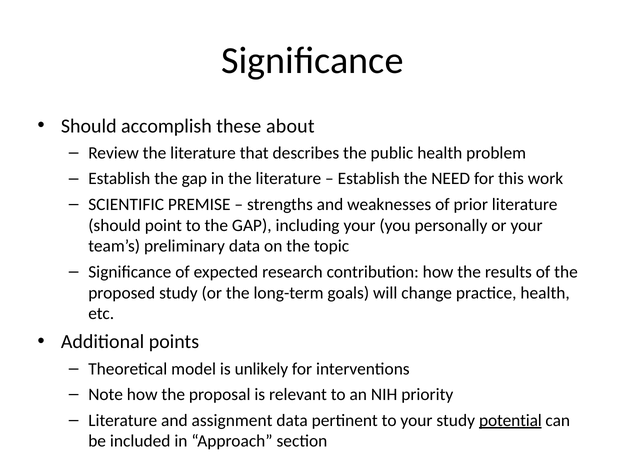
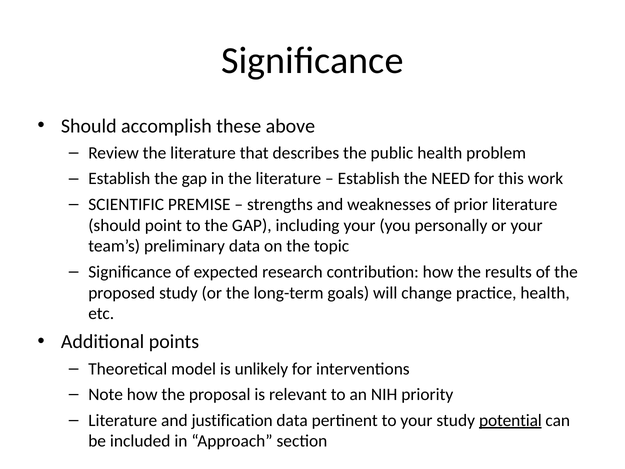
about: about -> above
assignment: assignment -> justification
